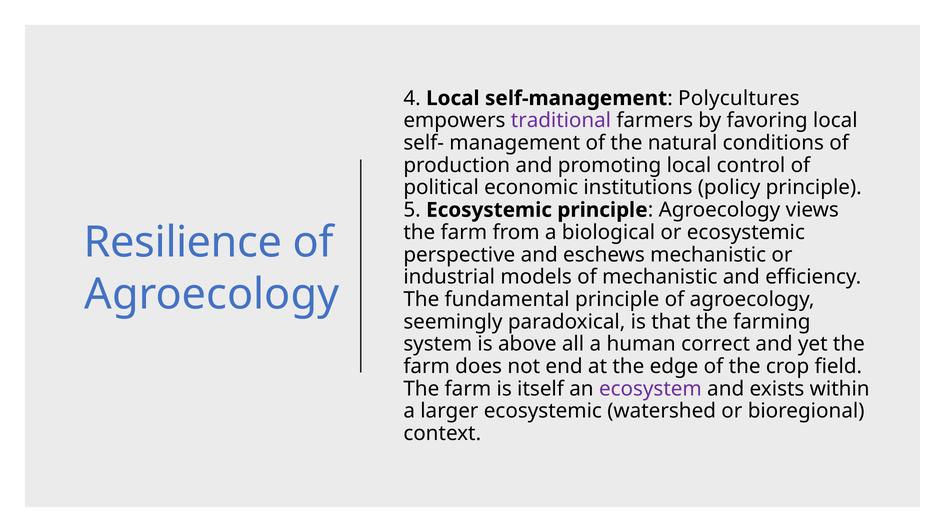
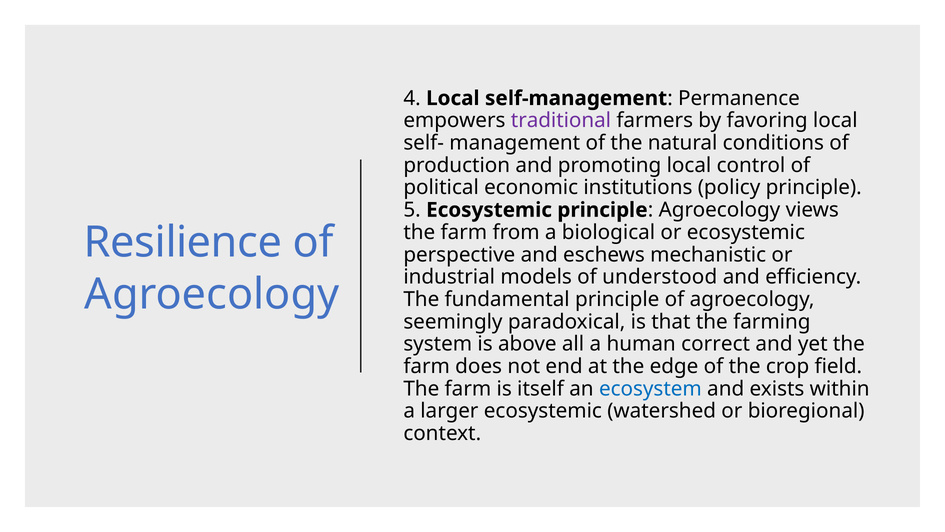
Polycultures: Polycultures -> Permanence
of mechanistic: mechanistic -> understood
ecosystem colour: purple -> blue
